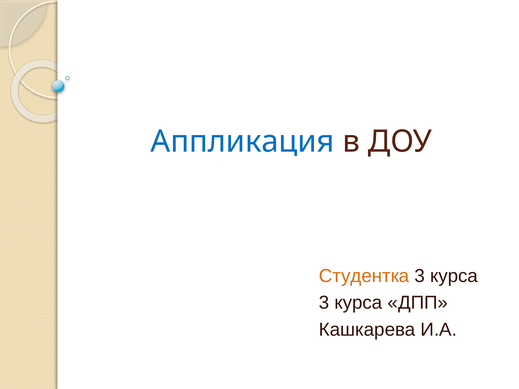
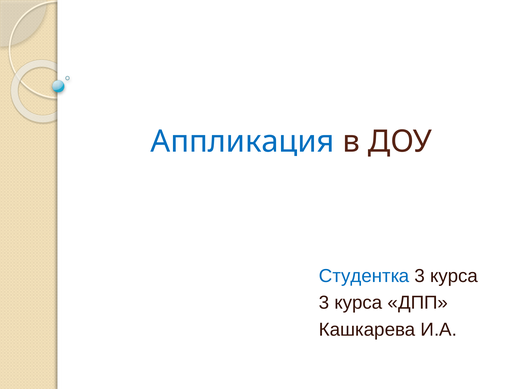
Студентка colour: orange -> blue
